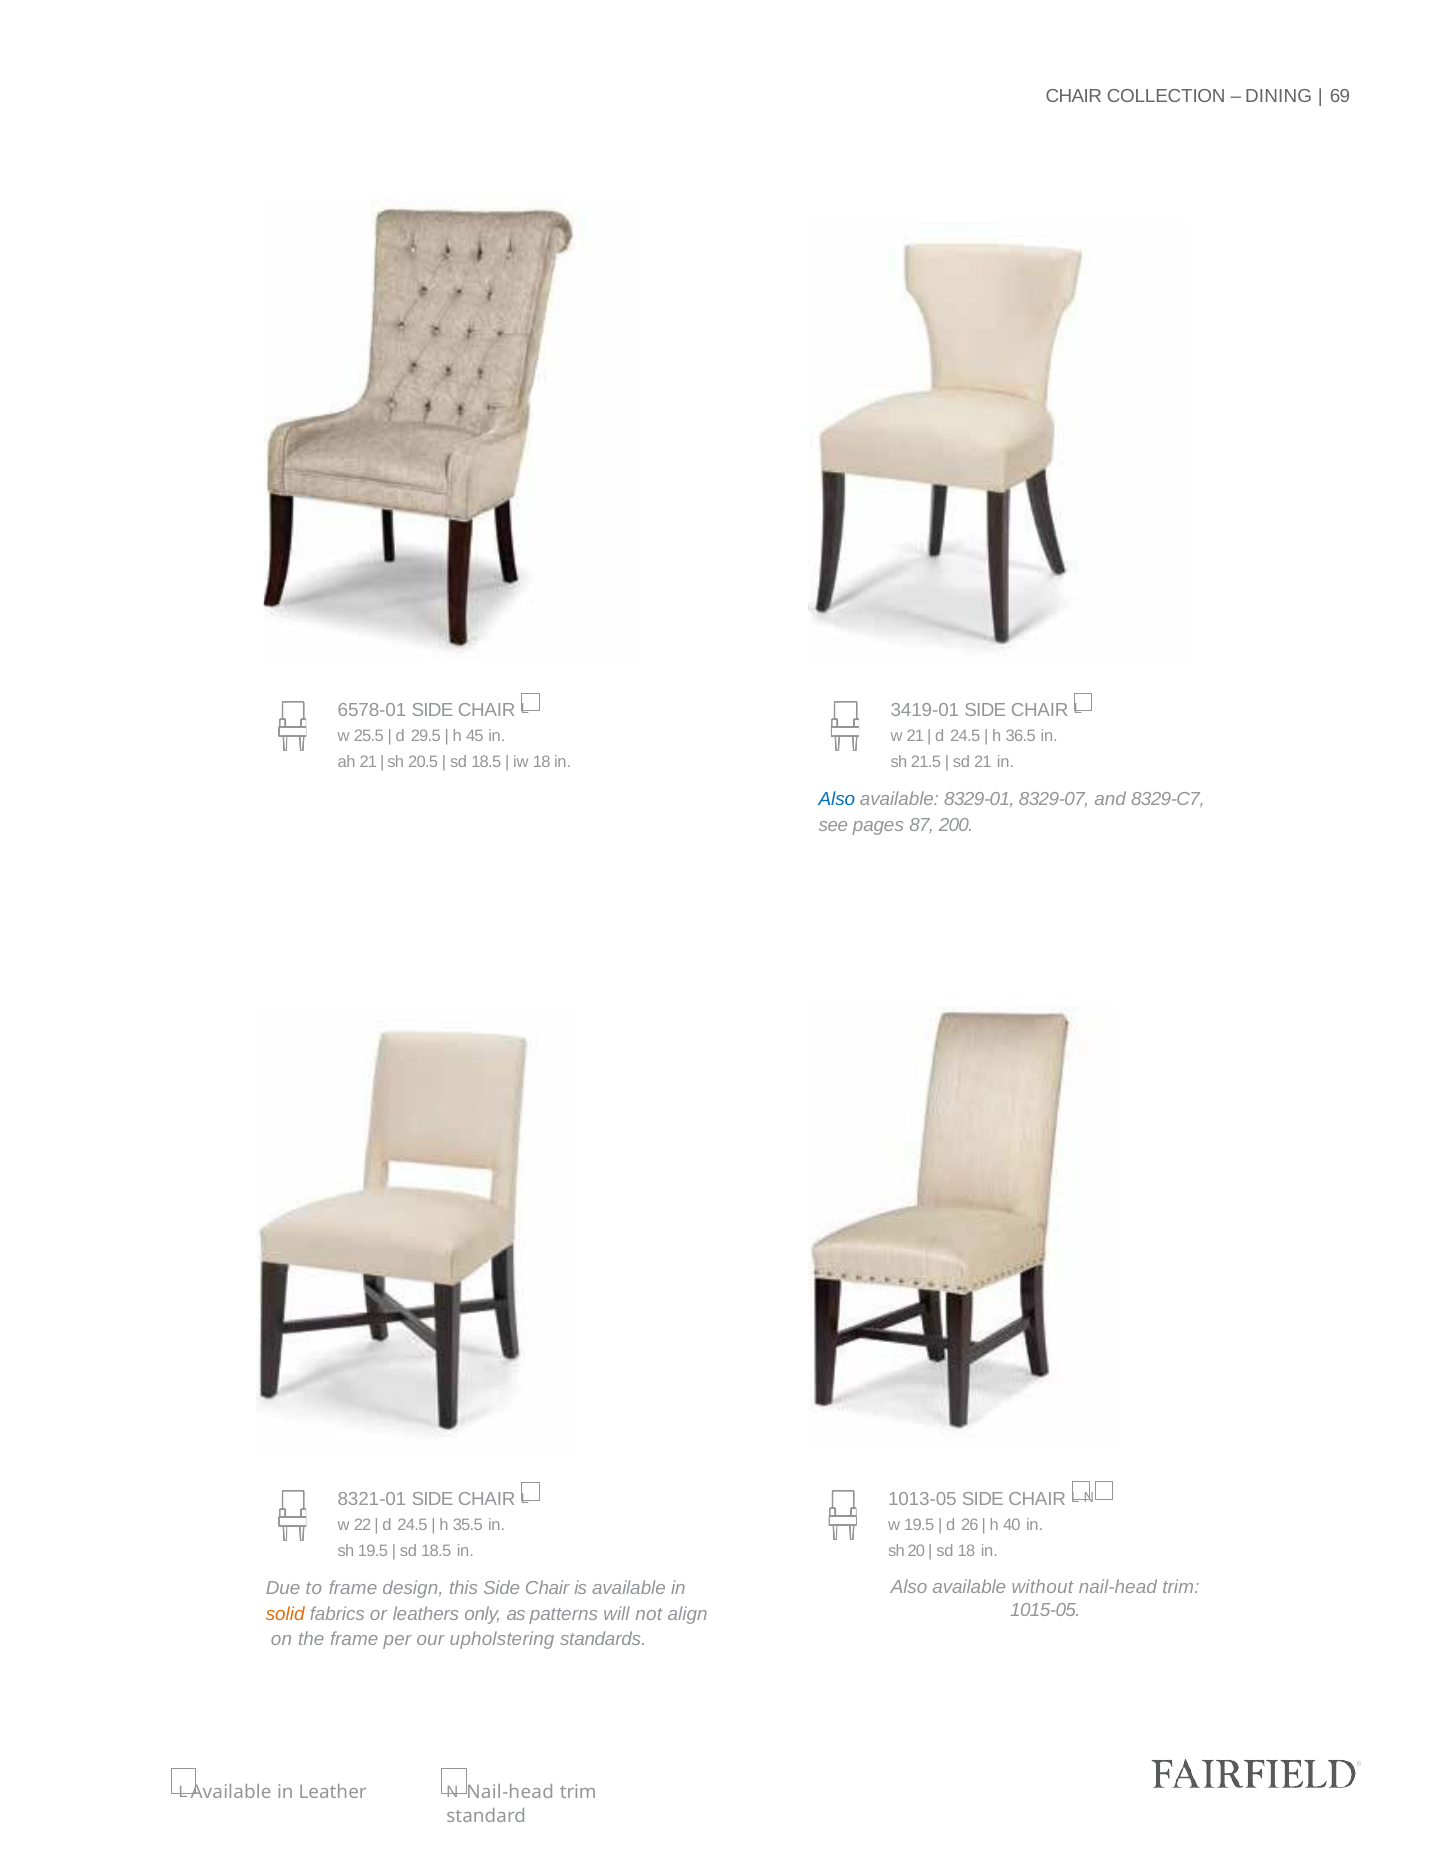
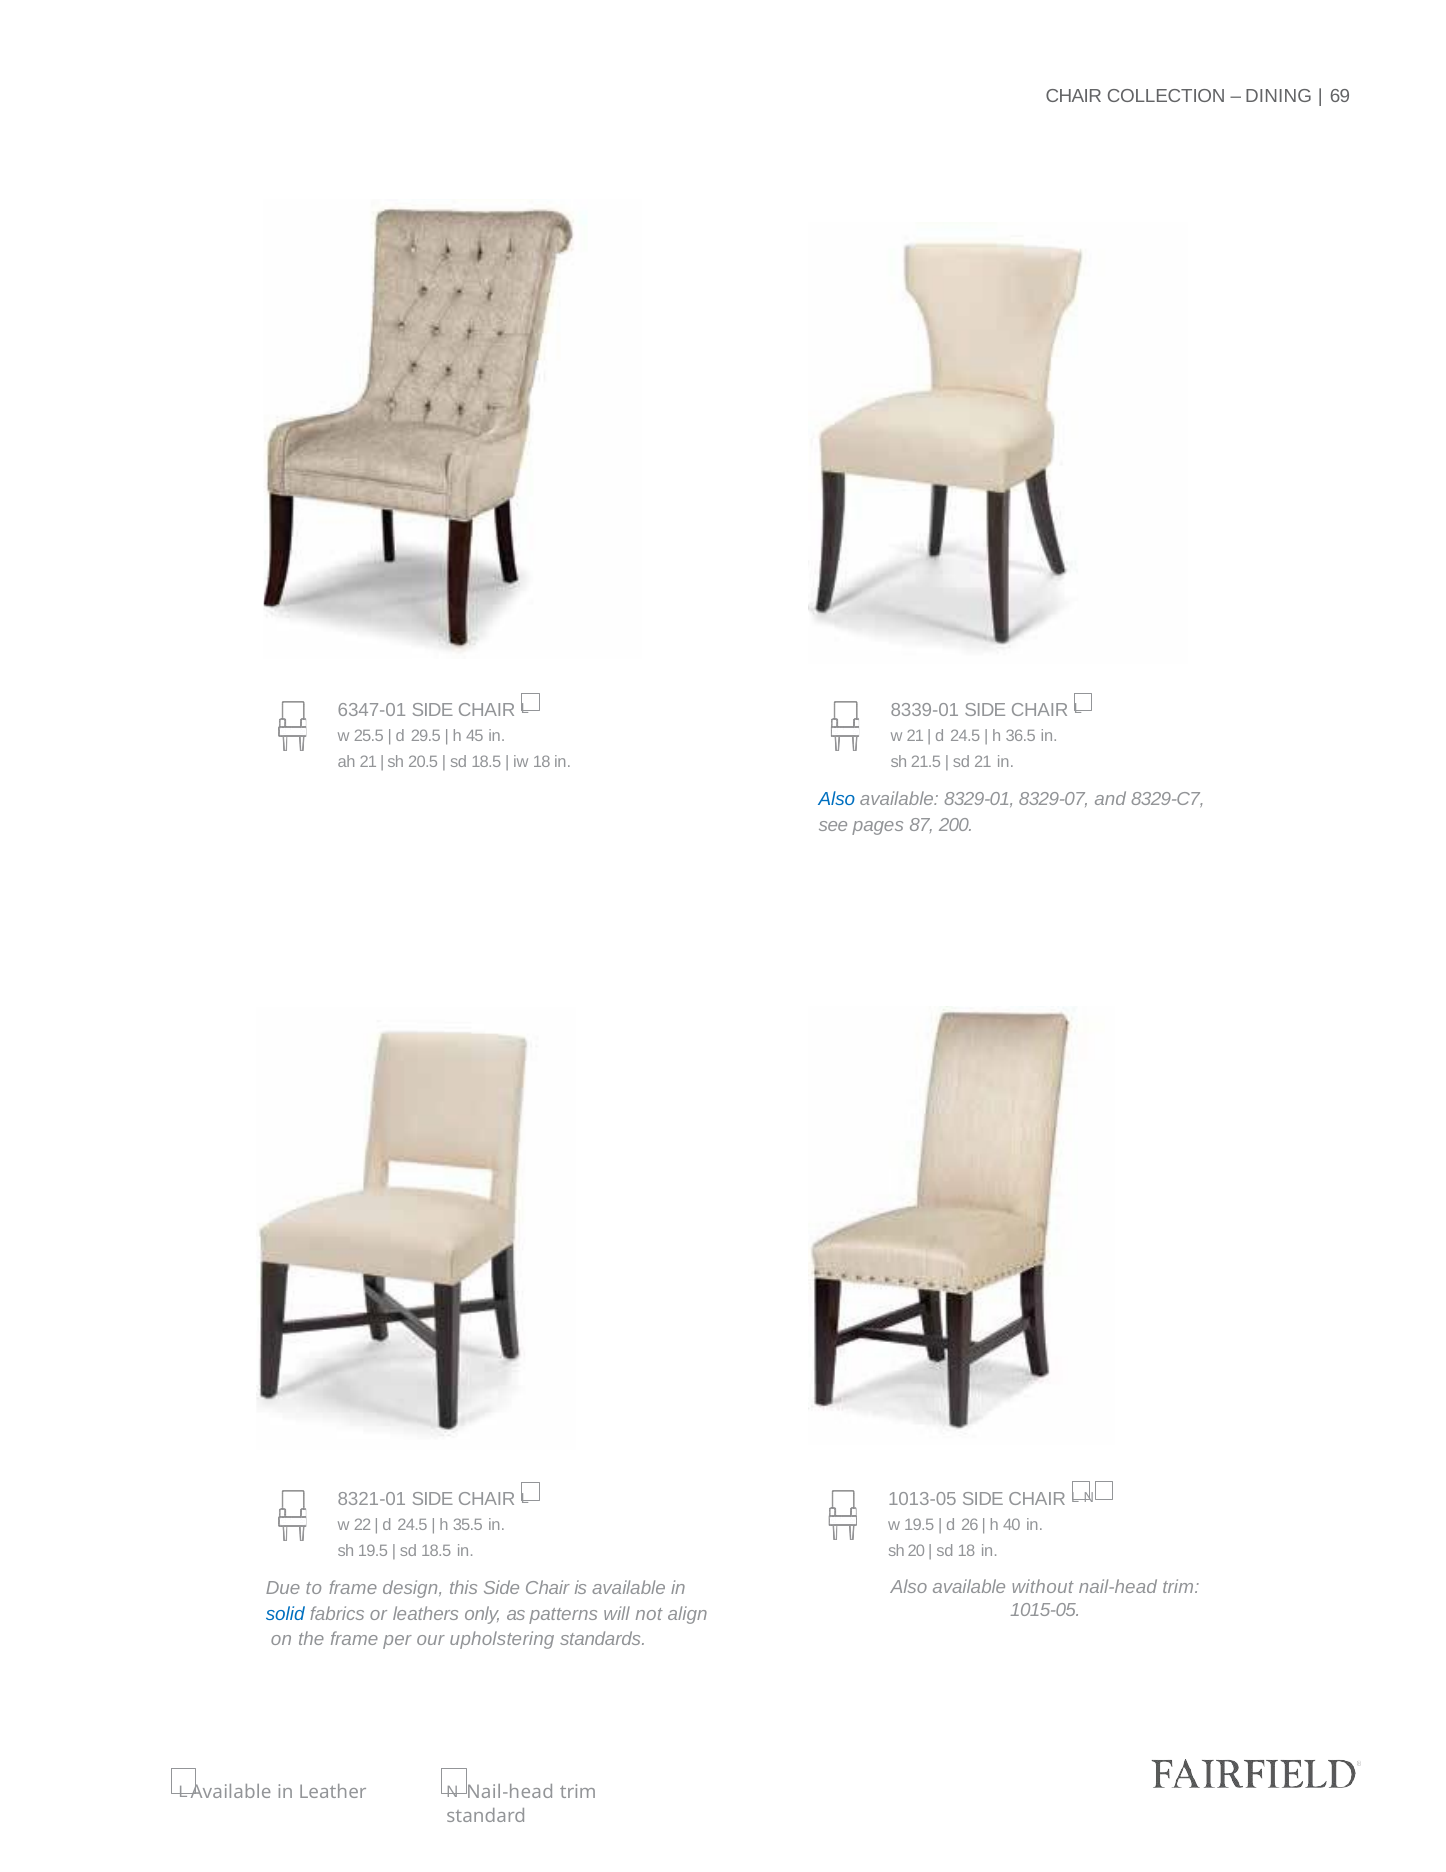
6578-01: 6578-01 -> 6347-01
3419-01: 3419-01 -> 8339-01
solid colour: orange -> blue
